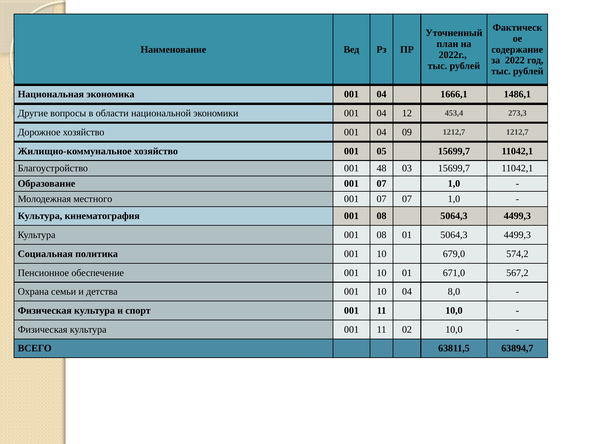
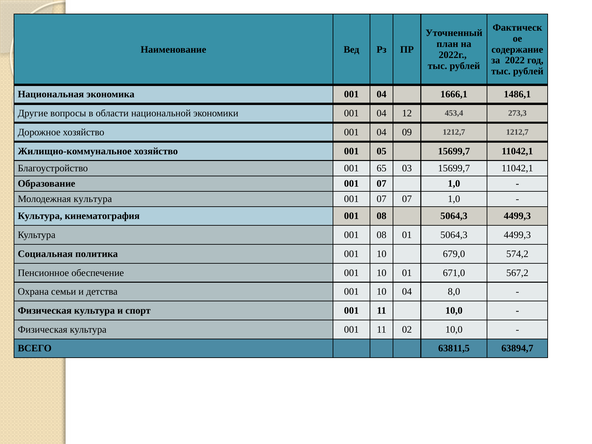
48: 48 -> 65
Молодежная местного: местного -> культура
